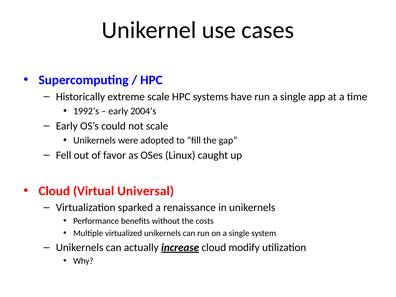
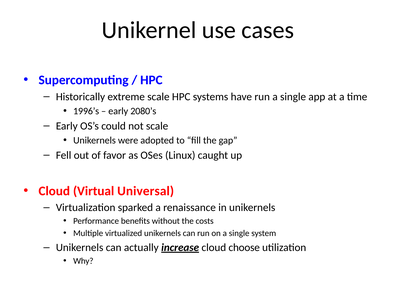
1992’s: 1992’s -> 1996’s
2004’s: 2004’s -> 2080’s
modify: modify -> choose
